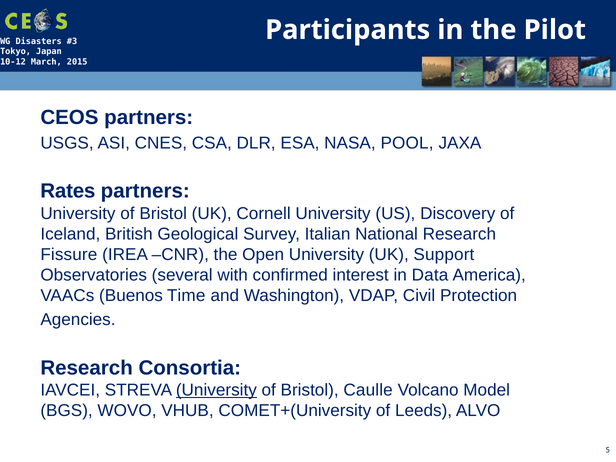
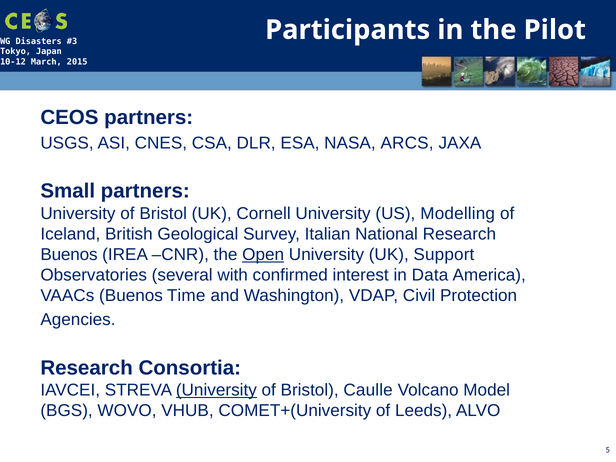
POOL: POOL -> ARCS
Rates: Rates -> Small
Discovery: Discovery -> Modelling
Fissure at (69, 255): Fissure -> Buenos
Open underline: none -> present
